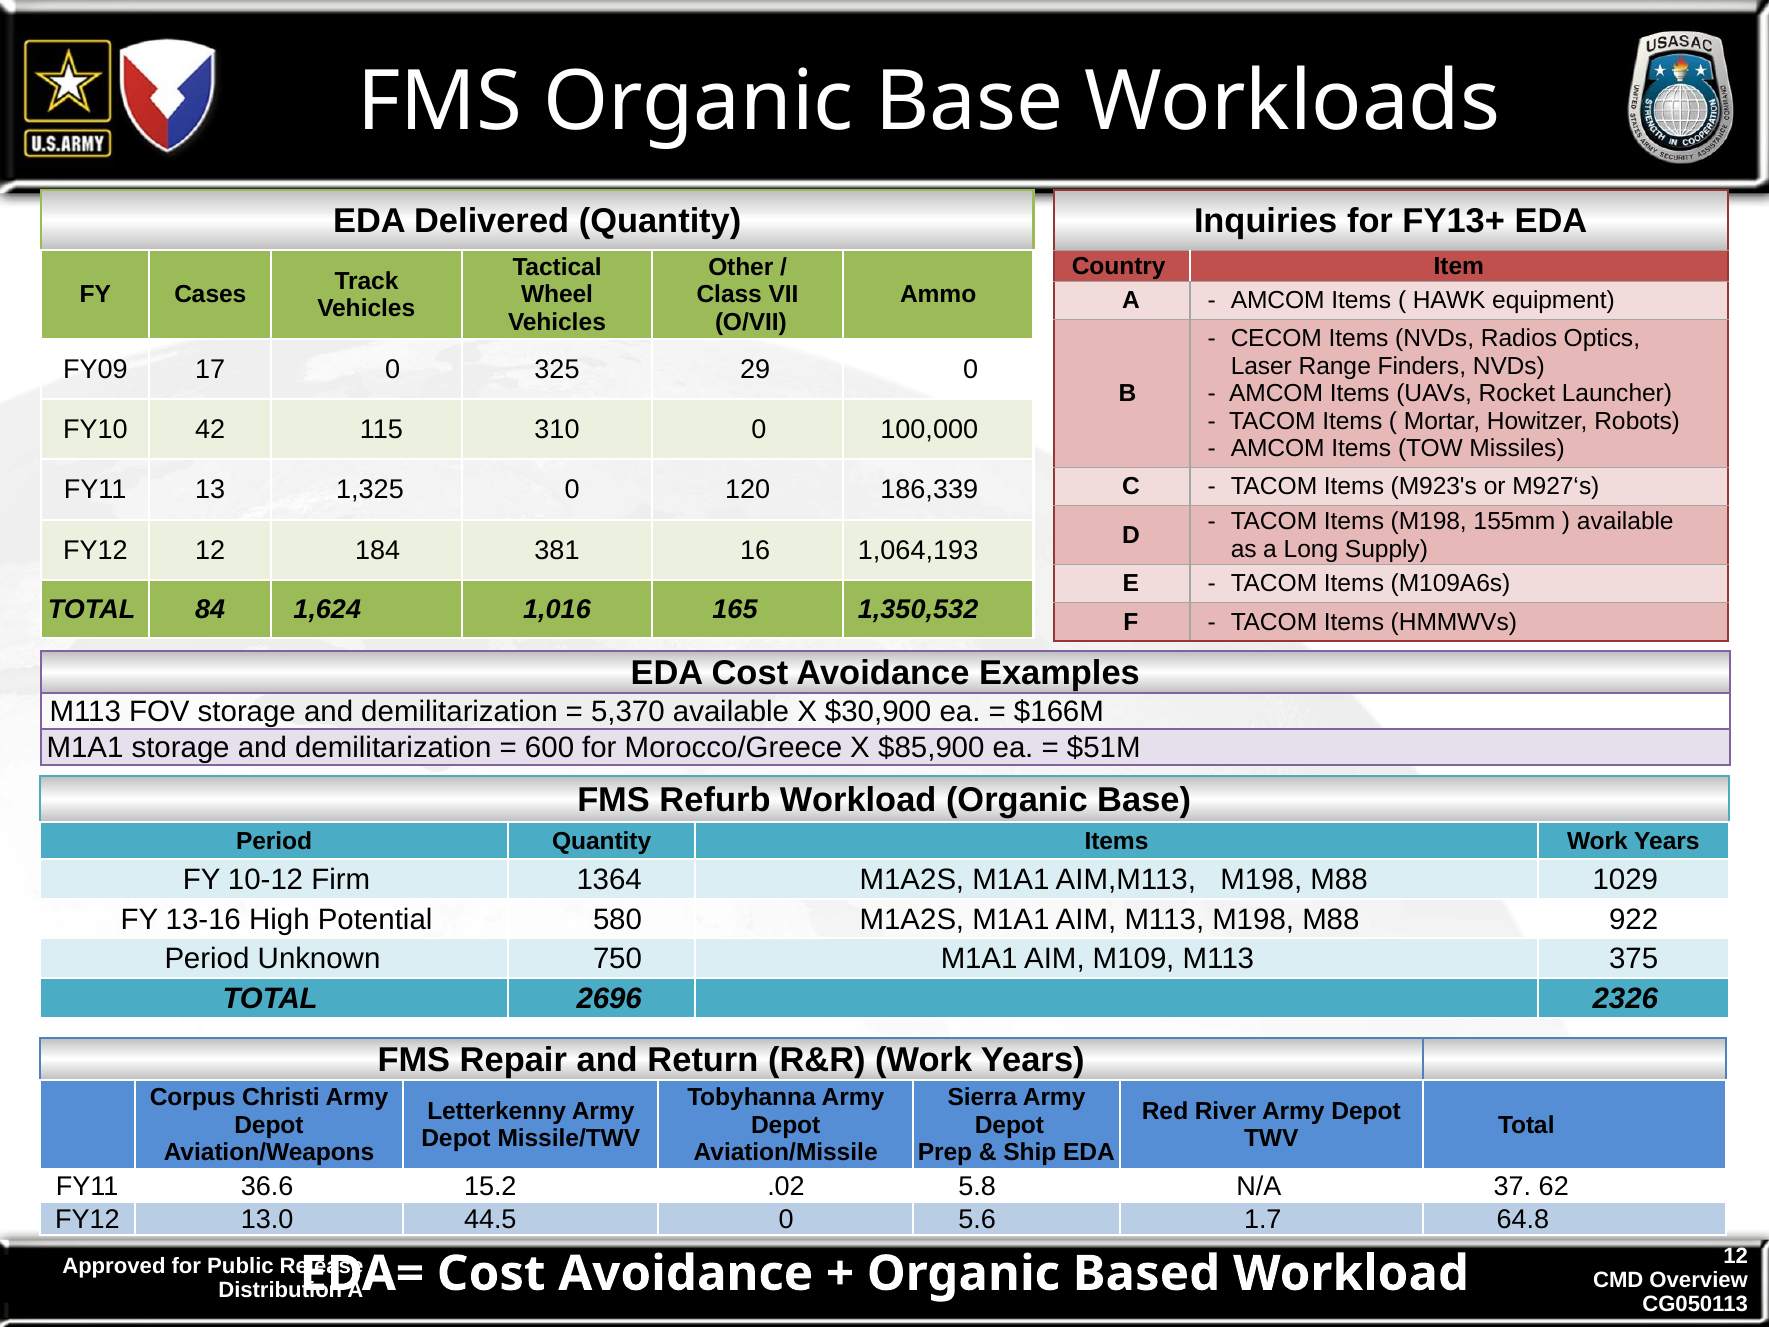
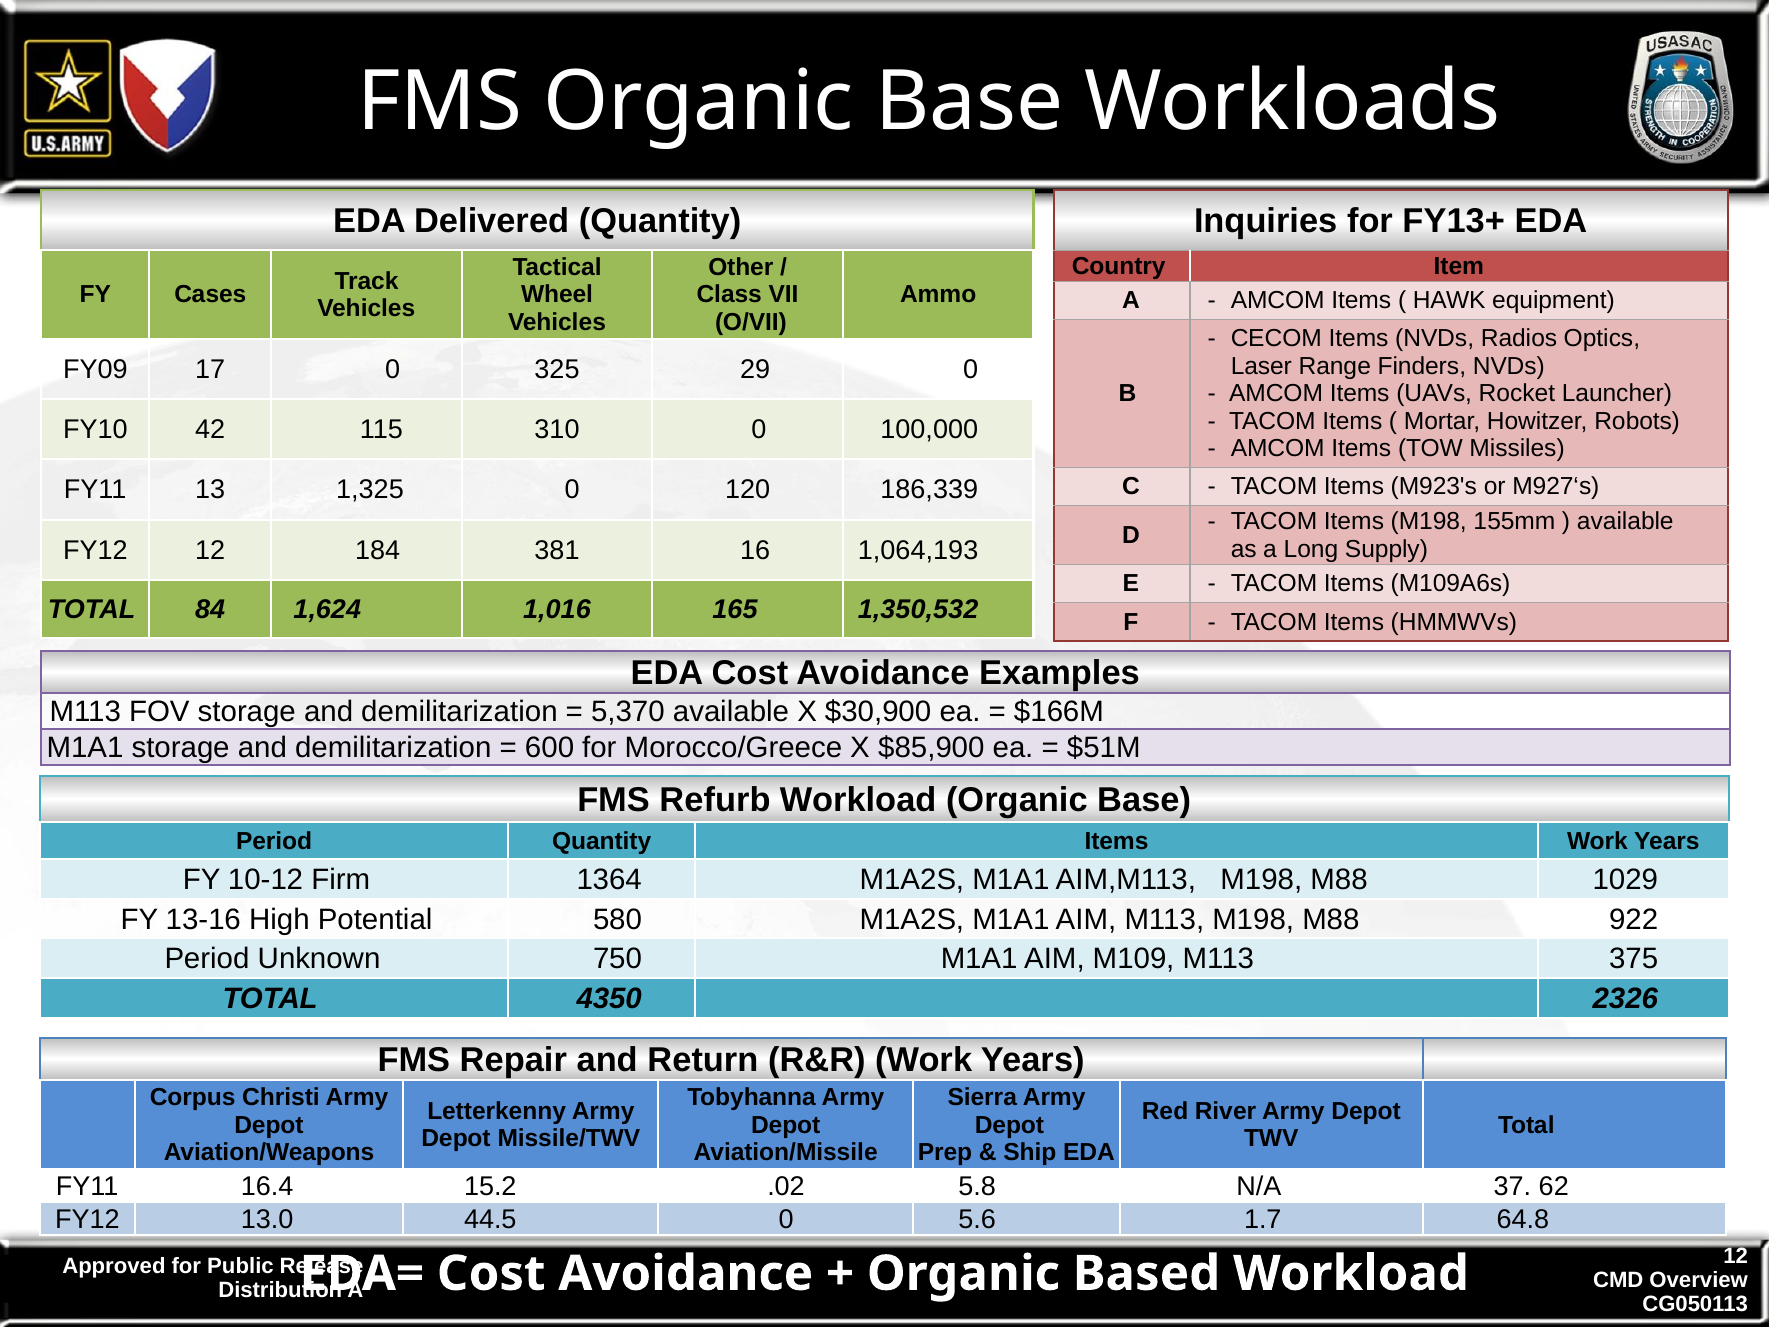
2696: 2696 -> 4350
36.6: 36.6 -> 16.4
